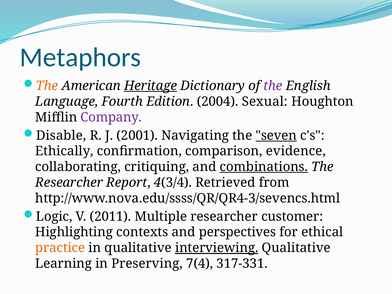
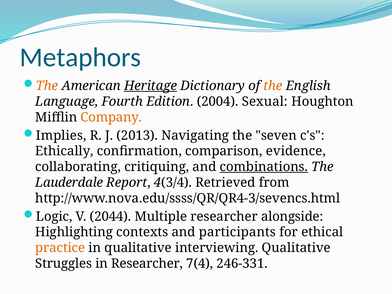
the at (273, 86) colour: purple -> orange
Company colour: purple -> orange
Disable: Disable -> Implies
2001: 2001 -> 2013
seven underline: present -> none
Researcher at (69, 183): Researcher -> Lauderdale
2011: 2011 -> 2044
customer: customer -> alongside
perspectives: perspectives -> participants
interviewing underline: present -> none
Learning: Learning -> Struggles
in Preserving: Preserving -> Researcher
317-331: 317-331 -> 246-331
